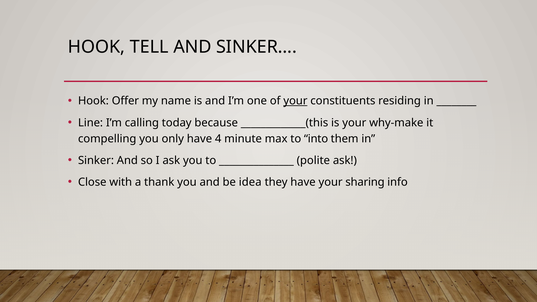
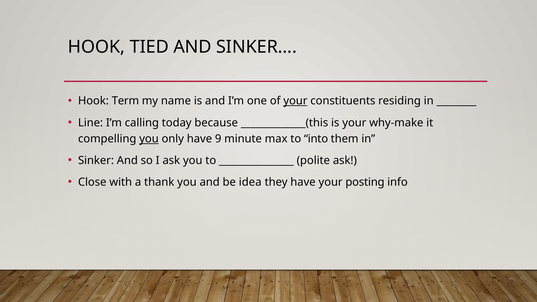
TELL: TELL -> TIED
Offer: Offer -> Term
you at (149, 139) underline: none -> present
4: 4 -> 9
sharing: sharing -> posting
